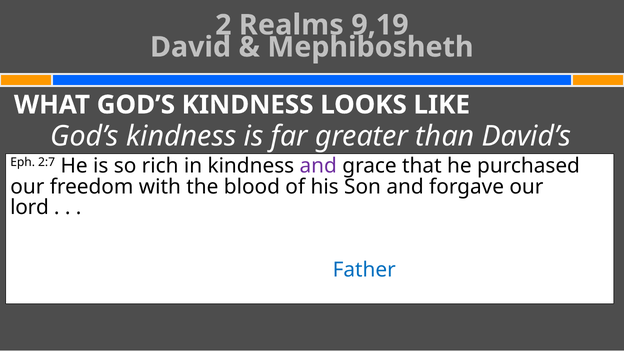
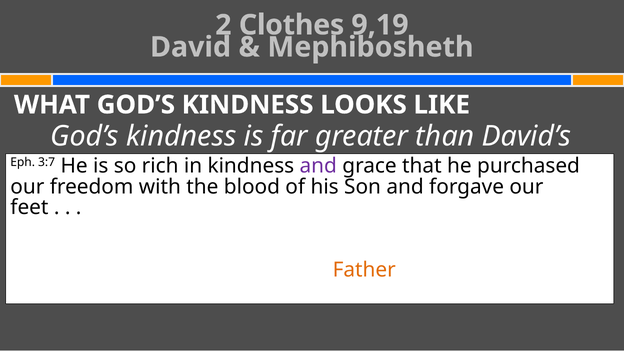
2 Realms: Realms -> Clothes
2:7: 2:7 -> 3:7
lord: lord -> feet
Father colour: blue -> orange
